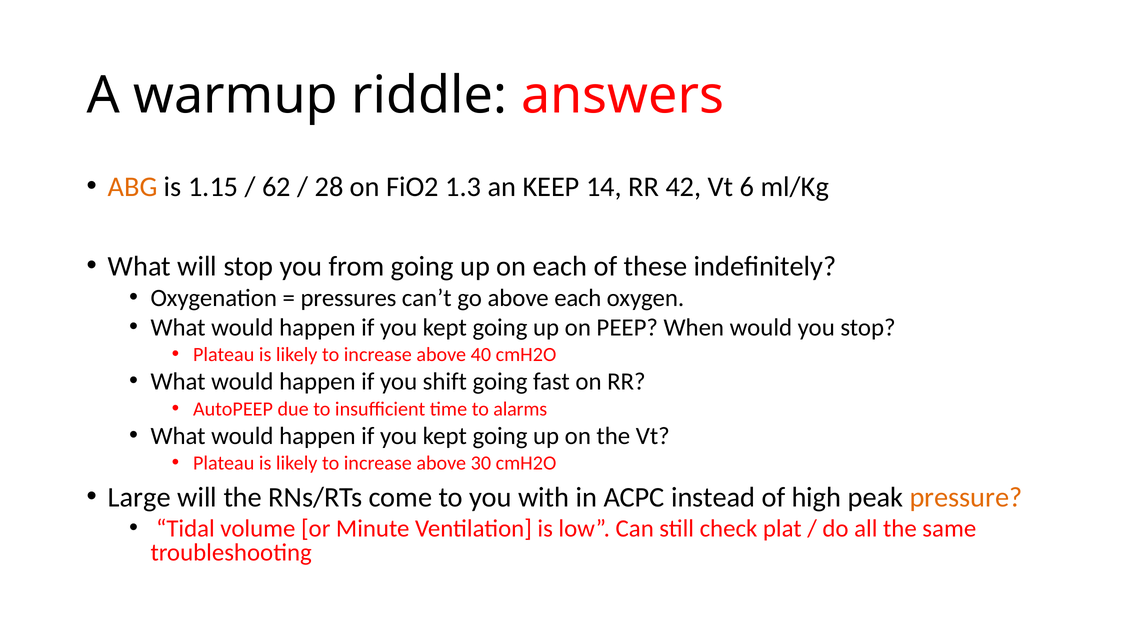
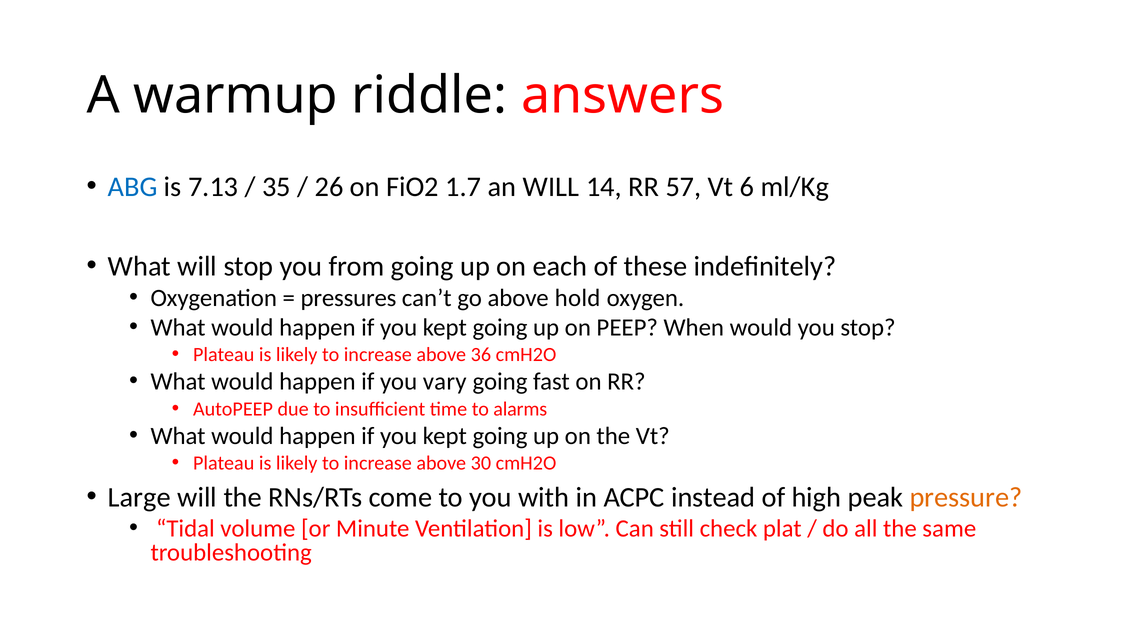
ABG colour: orange -> blue
1.15: 1.15 -> 7.13
62: 62 -> 35
28: 28 -> 26
1.3: 1.3 -> 1.7
an KEEP: KEEP -> WILL
42: 42 -> 57
above each: each -> hold
40: 40 -> 36
shift: shift -> vary
